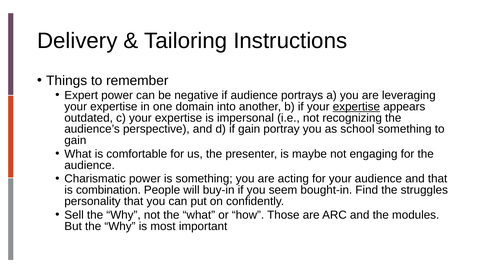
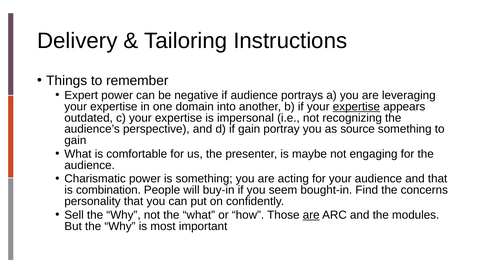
school: school -> source
struggles: struggles -> concerns
are at (311, 215) underline: none -> present
